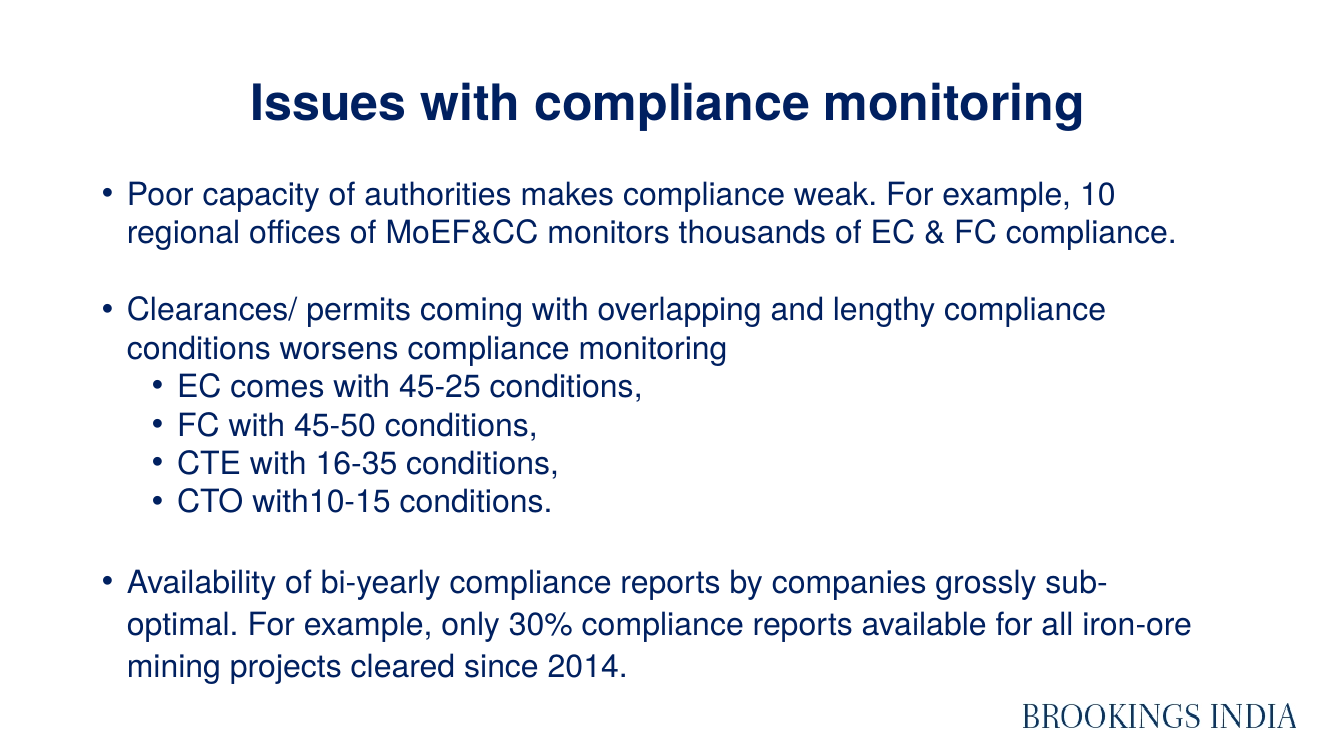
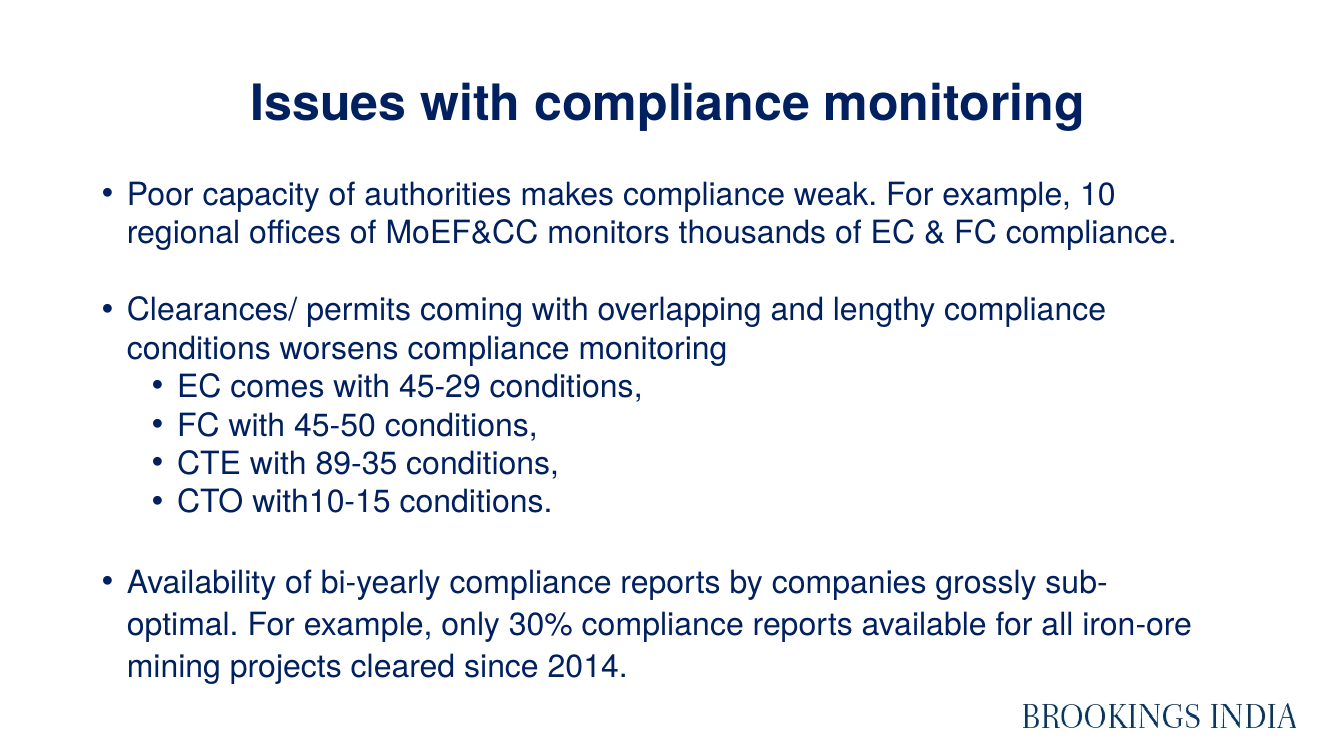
45-25: 45-25 -> 45-29
16-35: 16-35 -> 89-35
